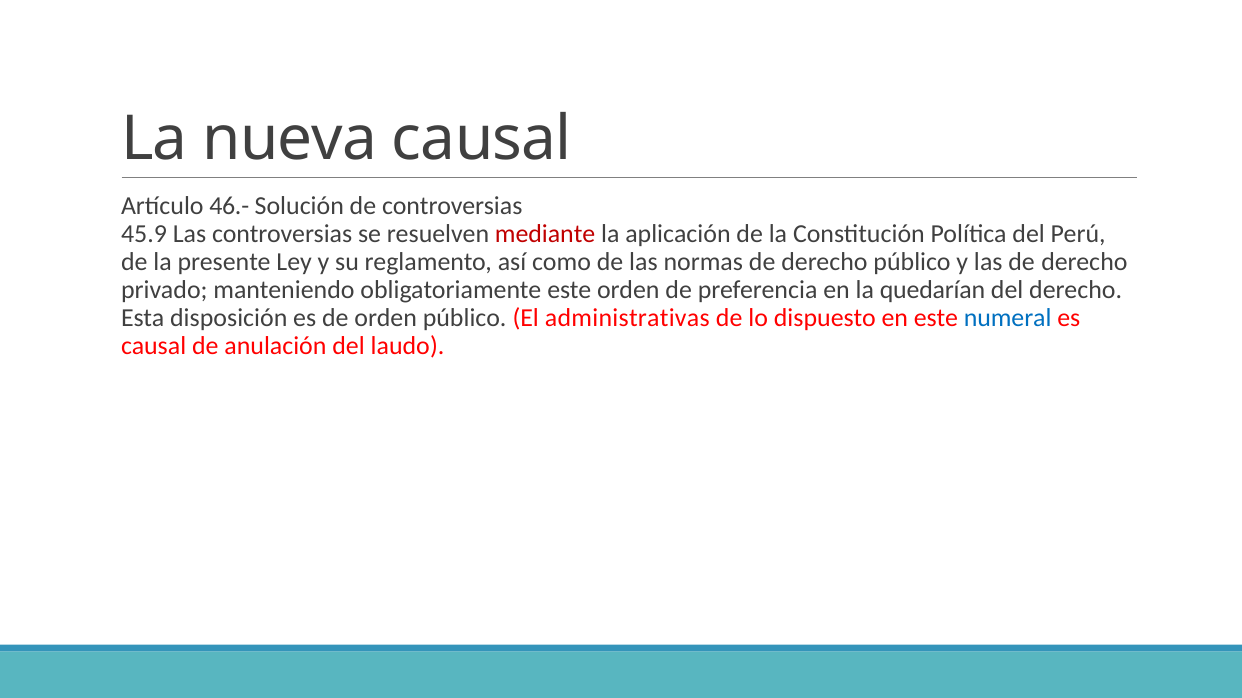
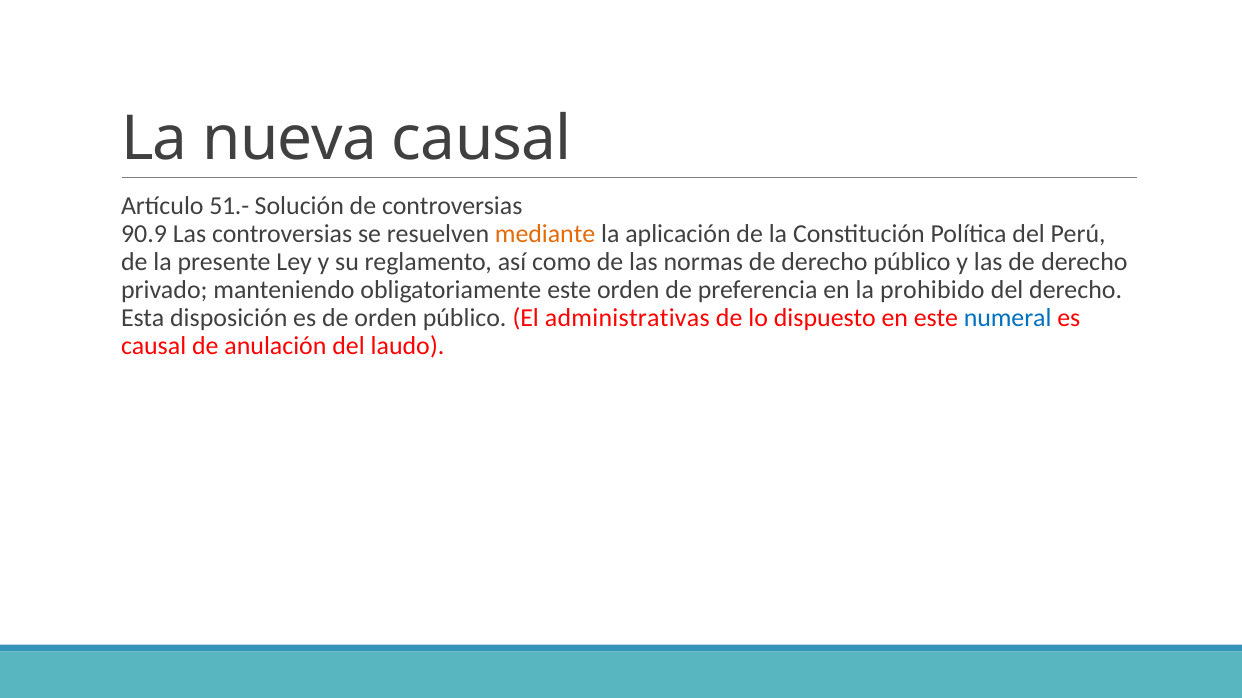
46.-: 46.- -> 51.-
45.9: 45.9 -> 90.9
mediante colour: red -> orange
quedarían: quedarían -> prohibido
